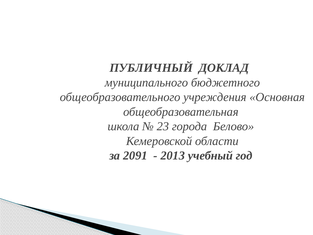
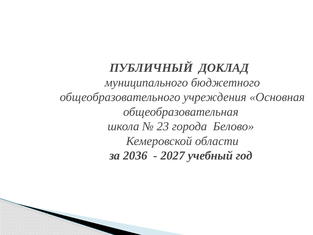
2091: 2091 -> 2036
2013: 2013 -> 2027
